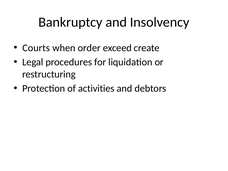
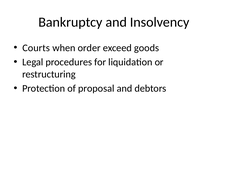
create: create -> goods
activities: activities -> proposal
